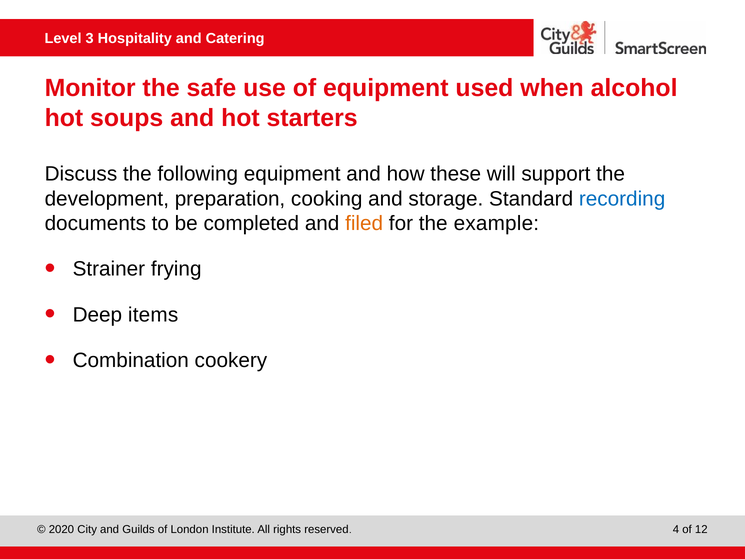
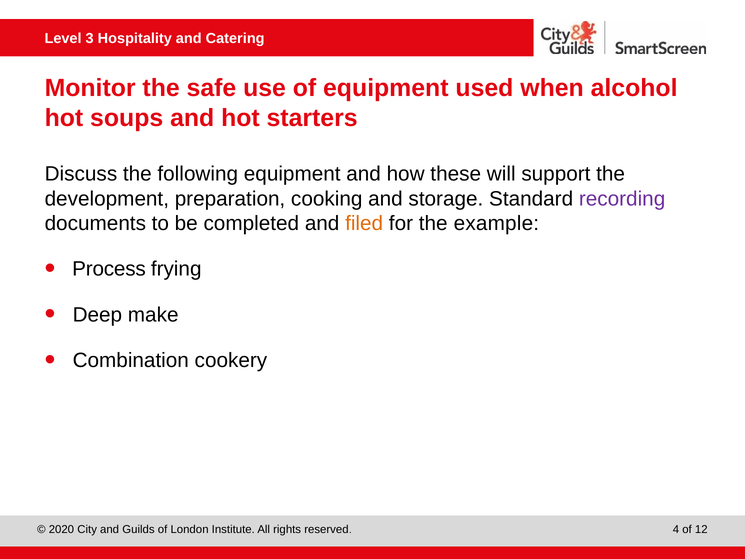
recording colour: blue -> purple
Strainer: Strainer -> Process
items: items -> make
